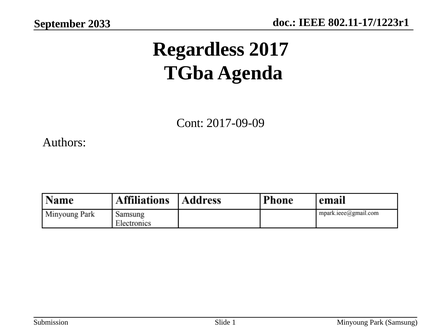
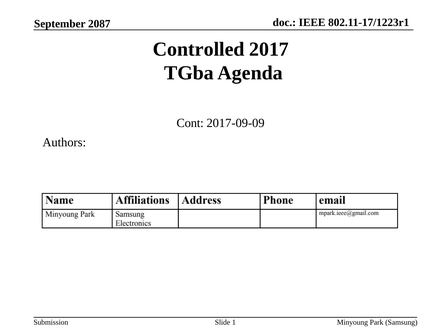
2033: 2033 -> 2087
Regardless: Regardless -> Controlled
